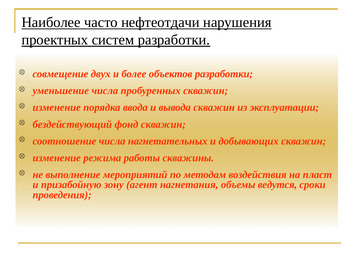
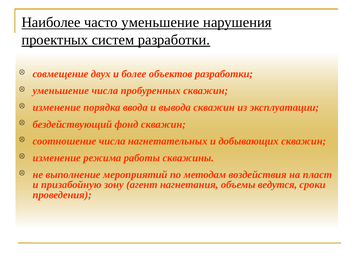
часто нефтеотдачи: нефтеотдачи -> уменьшение
